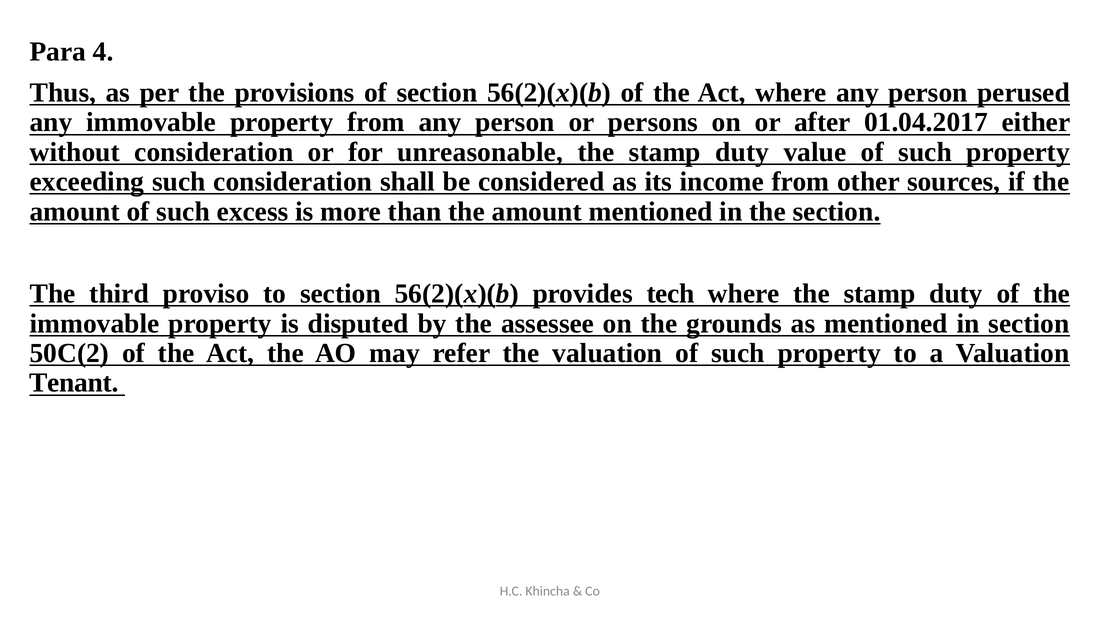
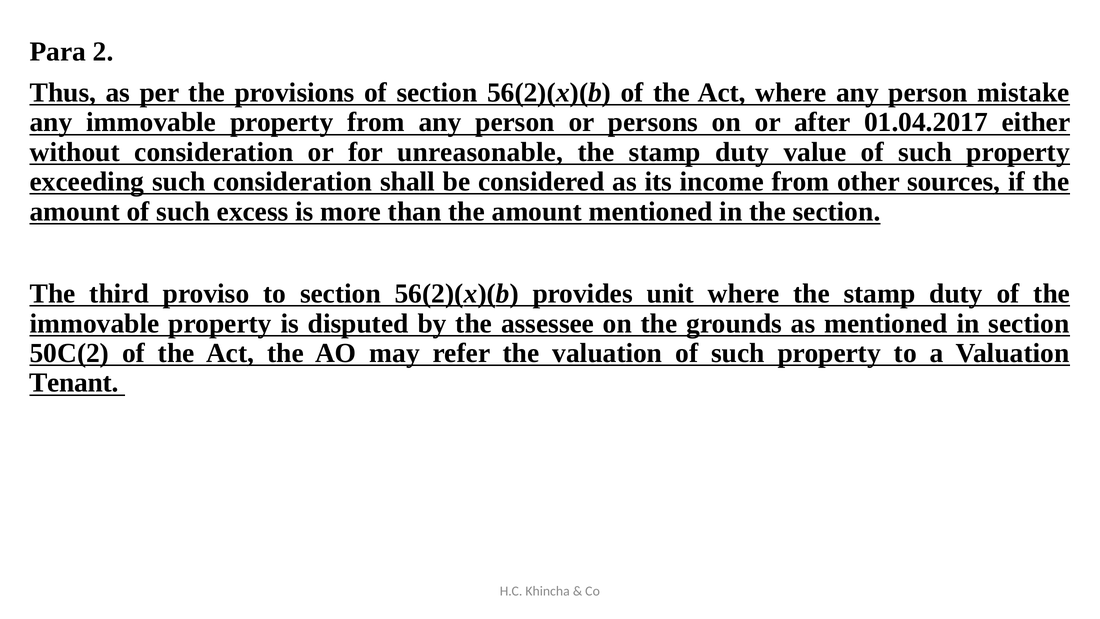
4: 4 -> 2
perused: perused -> mistake
tech: tech -> unit
